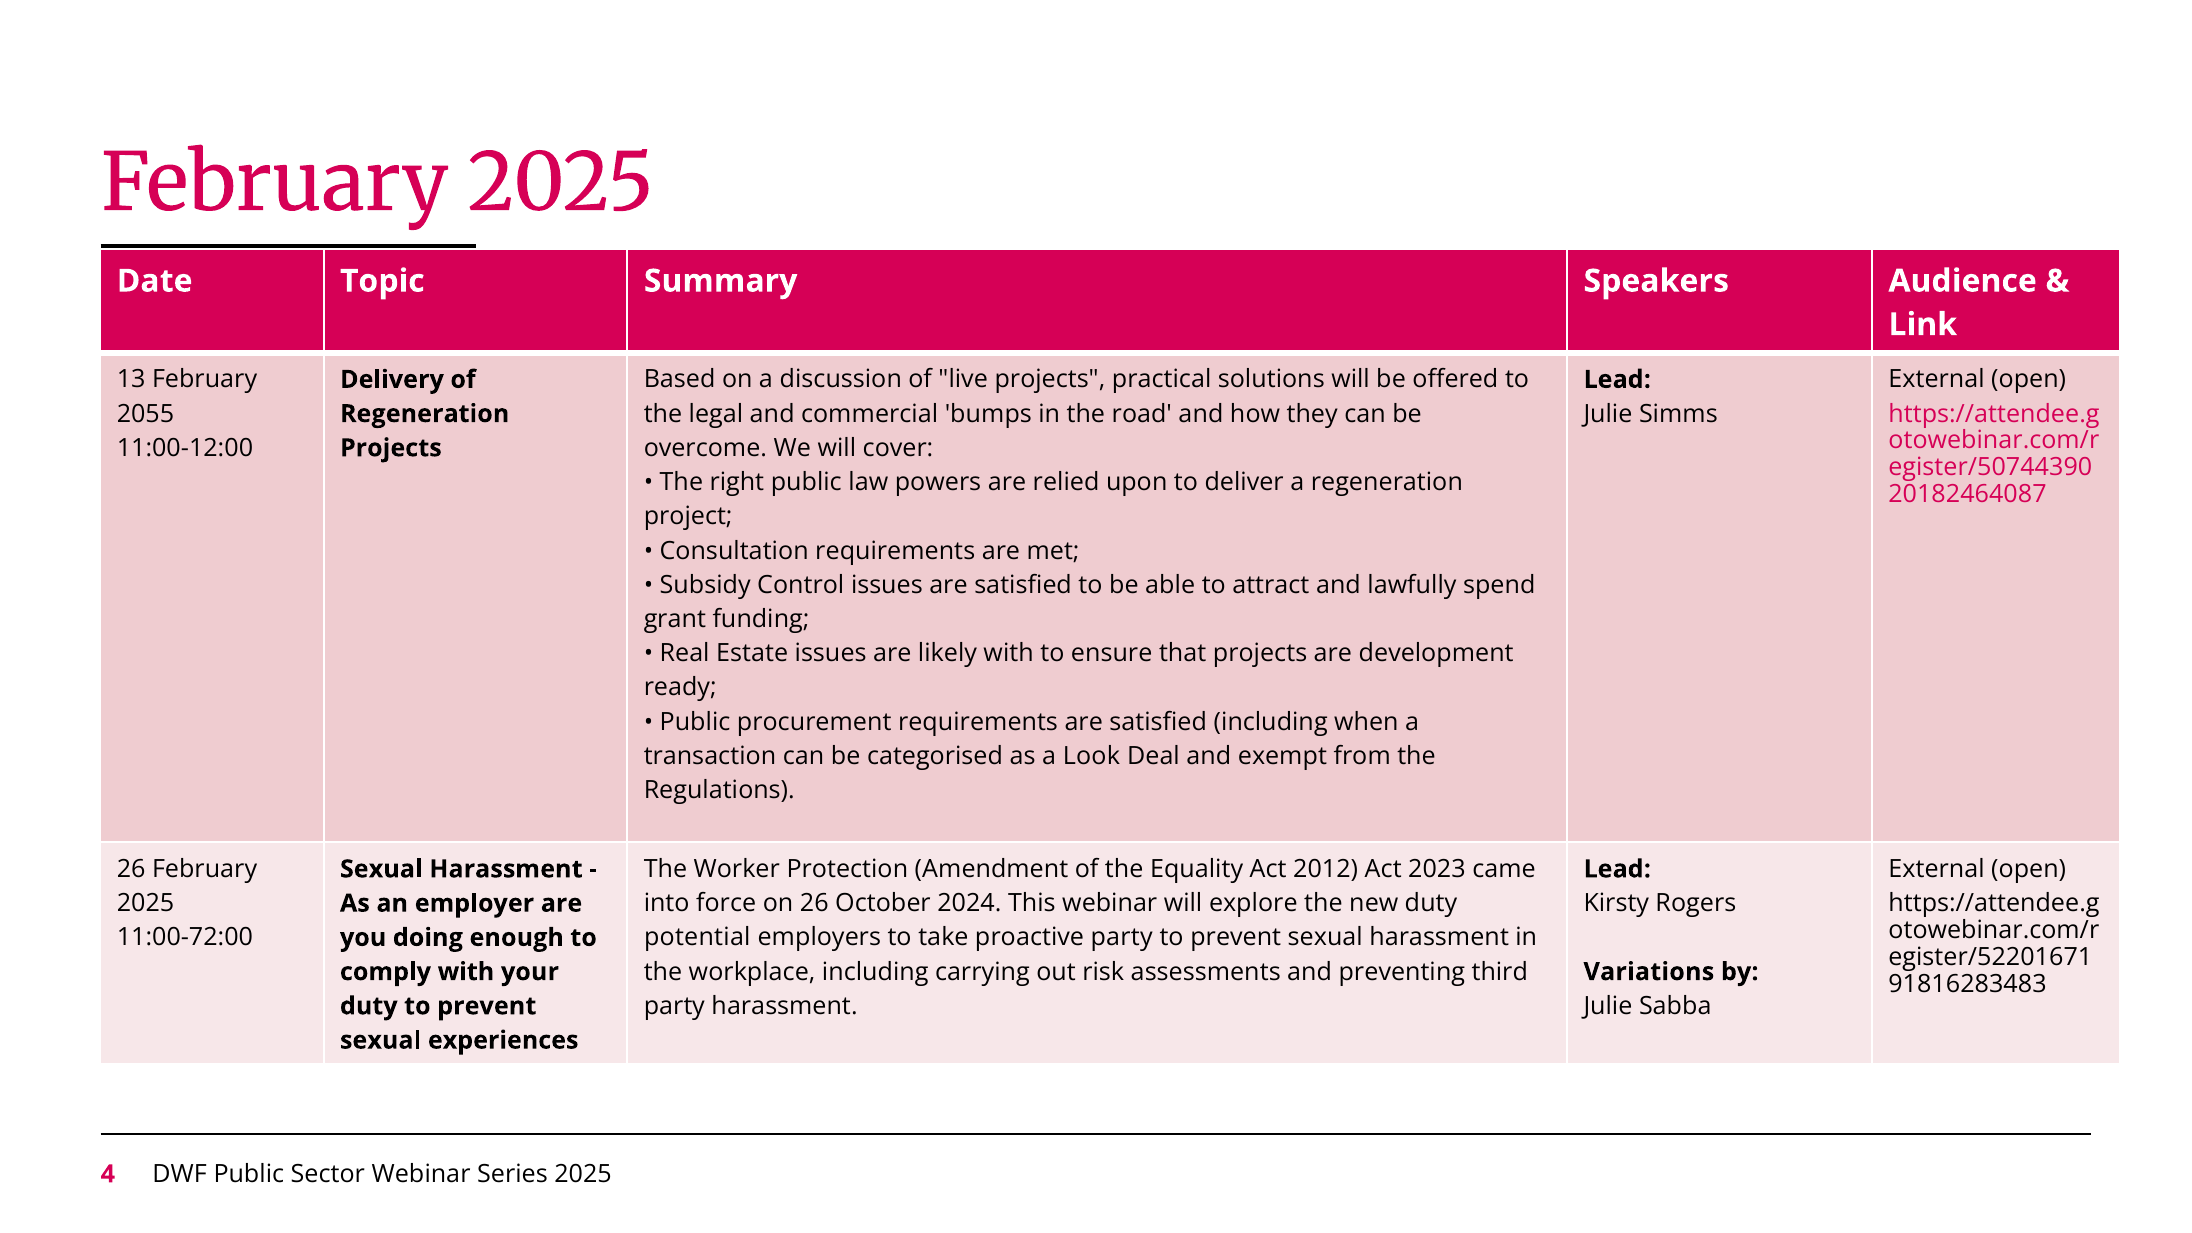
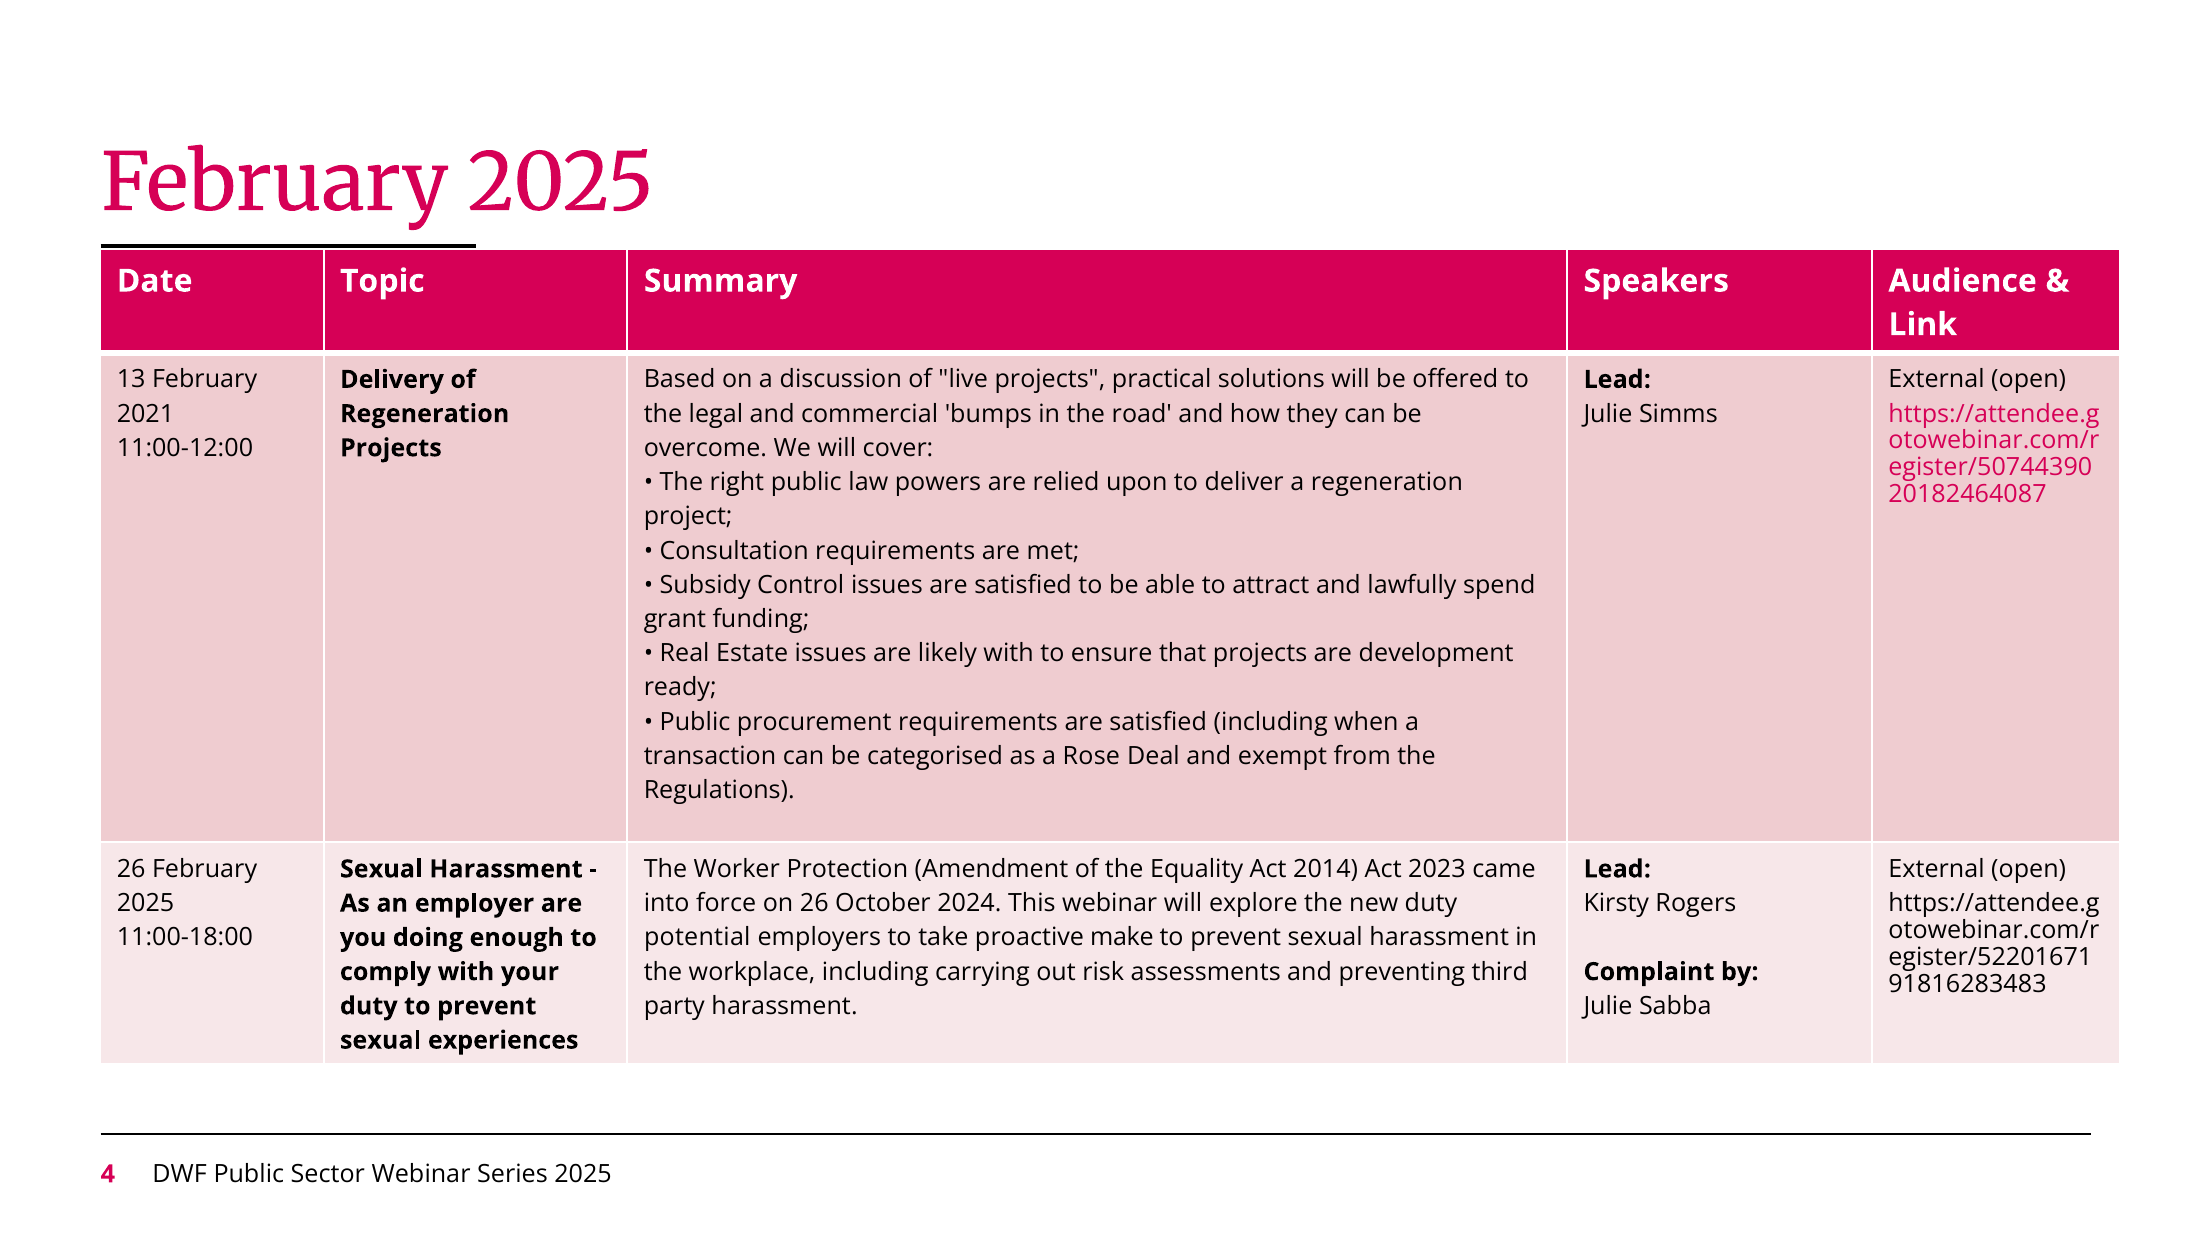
2055: 2055 -> 2021
Look: Look -> Rose
2012: 2012 -> 2014
11:00-72:00: 11:00-72:00 -> 11:00-18:00
proactive party: party -> make
Variations: Variations -> Complaint
